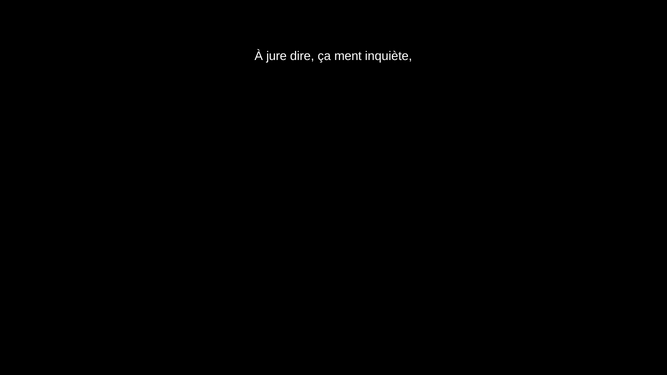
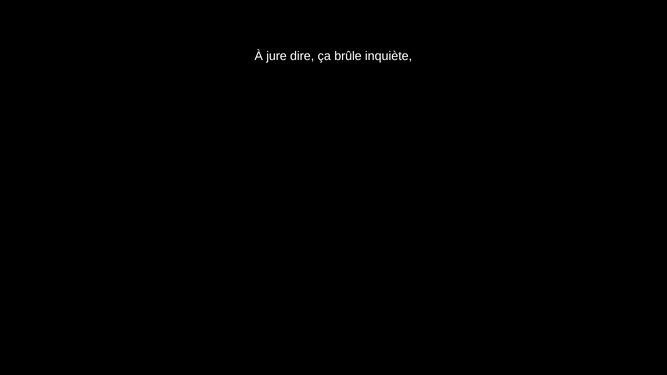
ment: ment -> brûle
